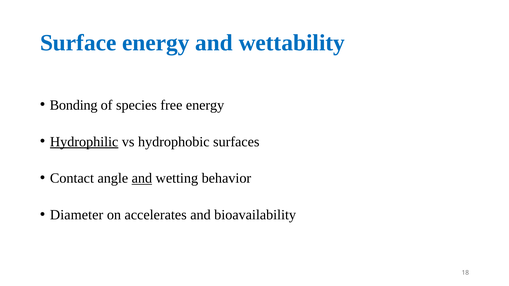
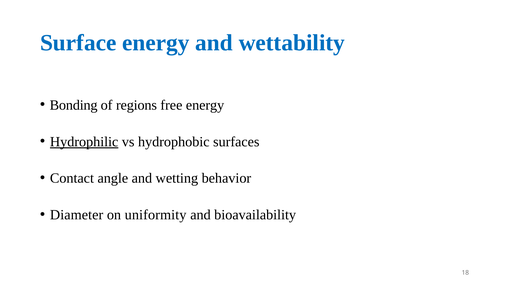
species: species -> regions
and at (142, 179) underline: present -> none
accelerates: accelerates -> uniformity
